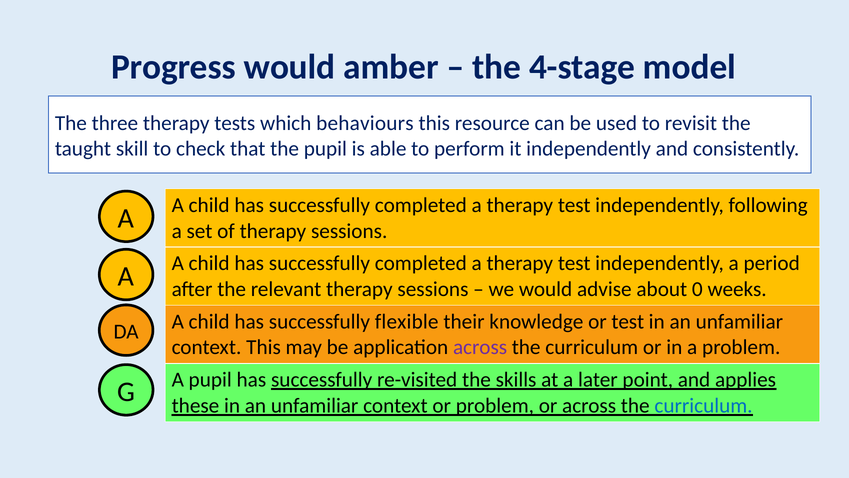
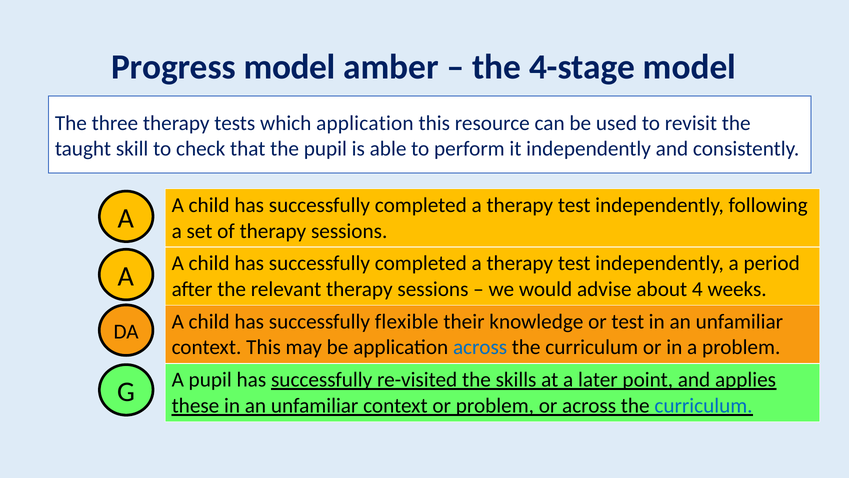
Progress would: would -> model
which behaviours: behaviours -> application
0: 0 -> 4
across at (480, 347) colour: purple -> blue
